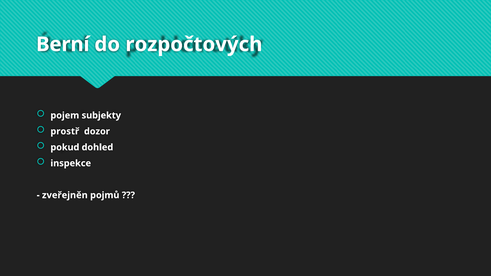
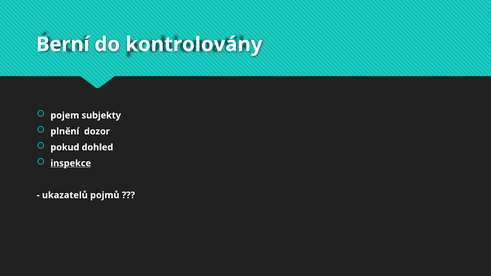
rozpočtových: rozpočtových -> kontrolovány
prostř: prostř -> plnění
inspekce underline: none -> present
zveřejněn: zveřejněn -> ukazatelů
